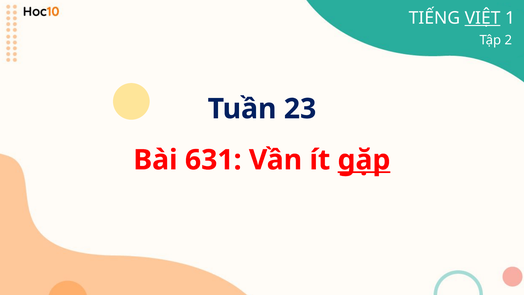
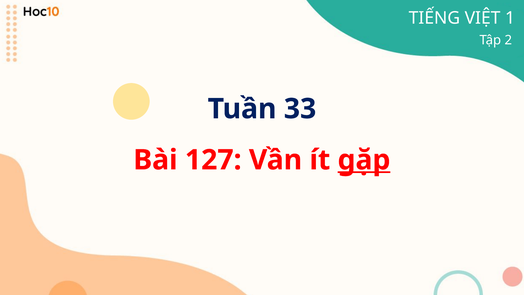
VIỆT underline: present -> none
23: 23 -> 33
631: 631 -> 127
